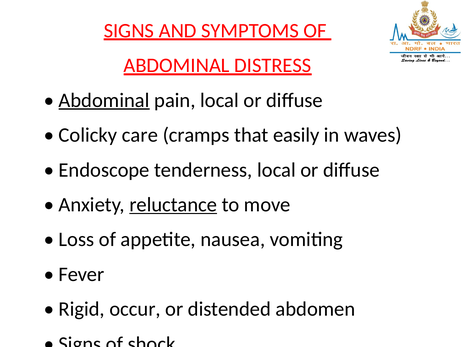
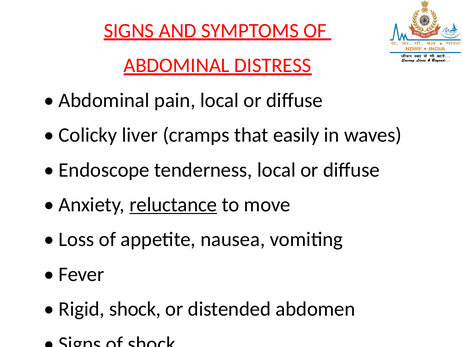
Abdominal at (104, 100) underline: present -> none
care: care -> liver
Rigid occur: occur -> shock
